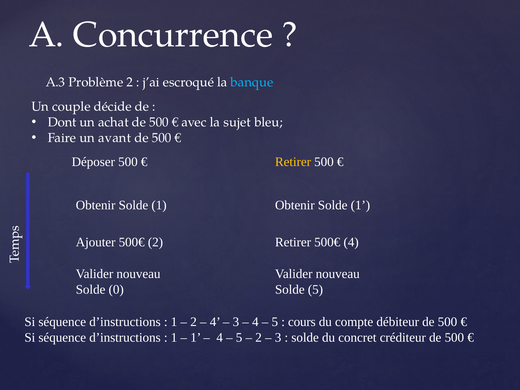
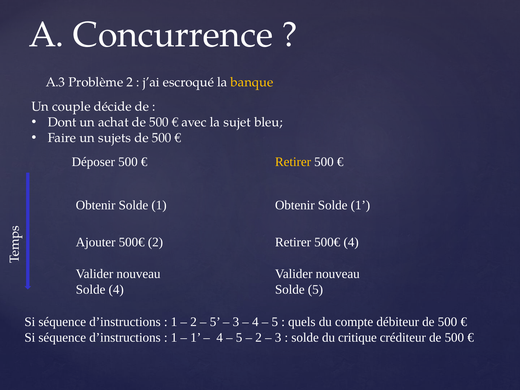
banque colour: light blue -> yellow
avant: avant -> sujets
Solde 0: 0 -> 4
4 at (215, 322): 4 -> 5
cours: cours -> quels
concret: concret -> critique
